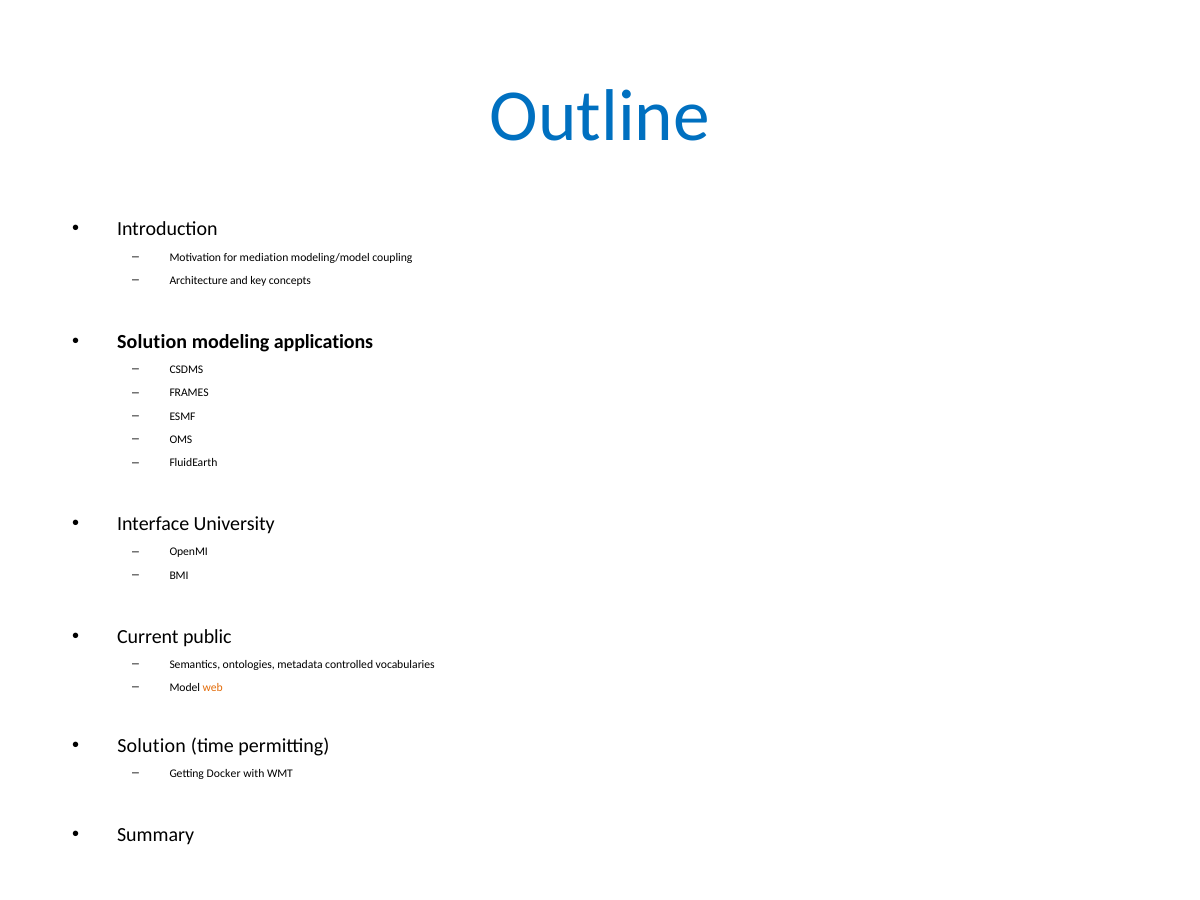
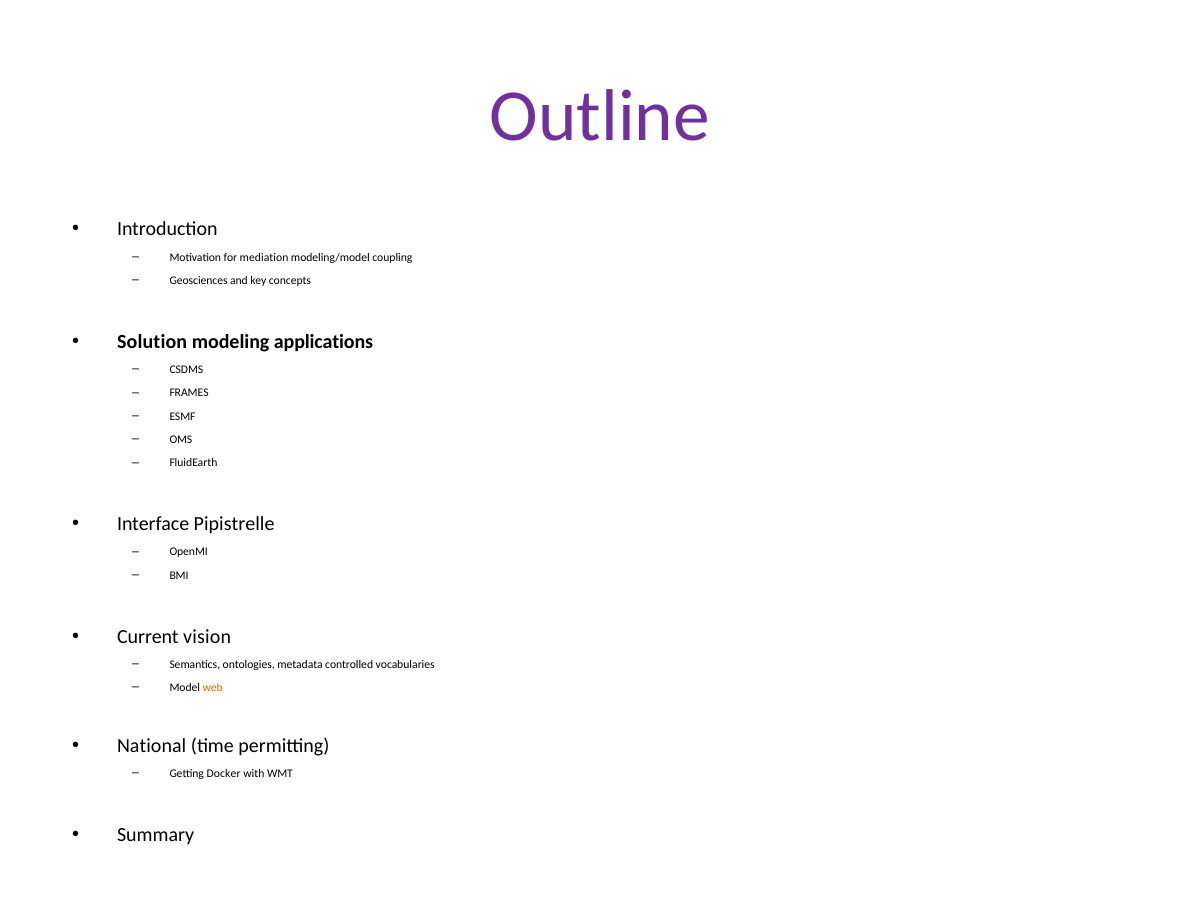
Outline colour: blue -> purple
Architecture: Architecture -> Geosciences
University: University -> Pipistrelle
public: public -> vision
Solution at (152, 745): Solution -> National
